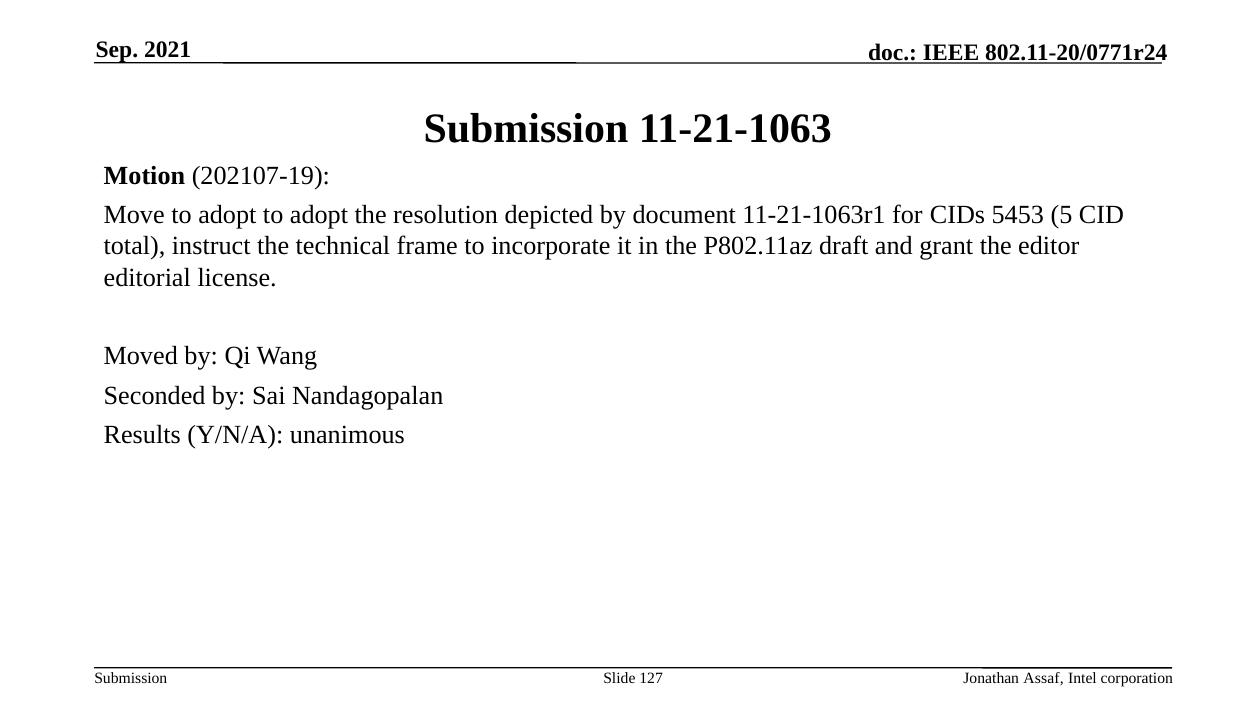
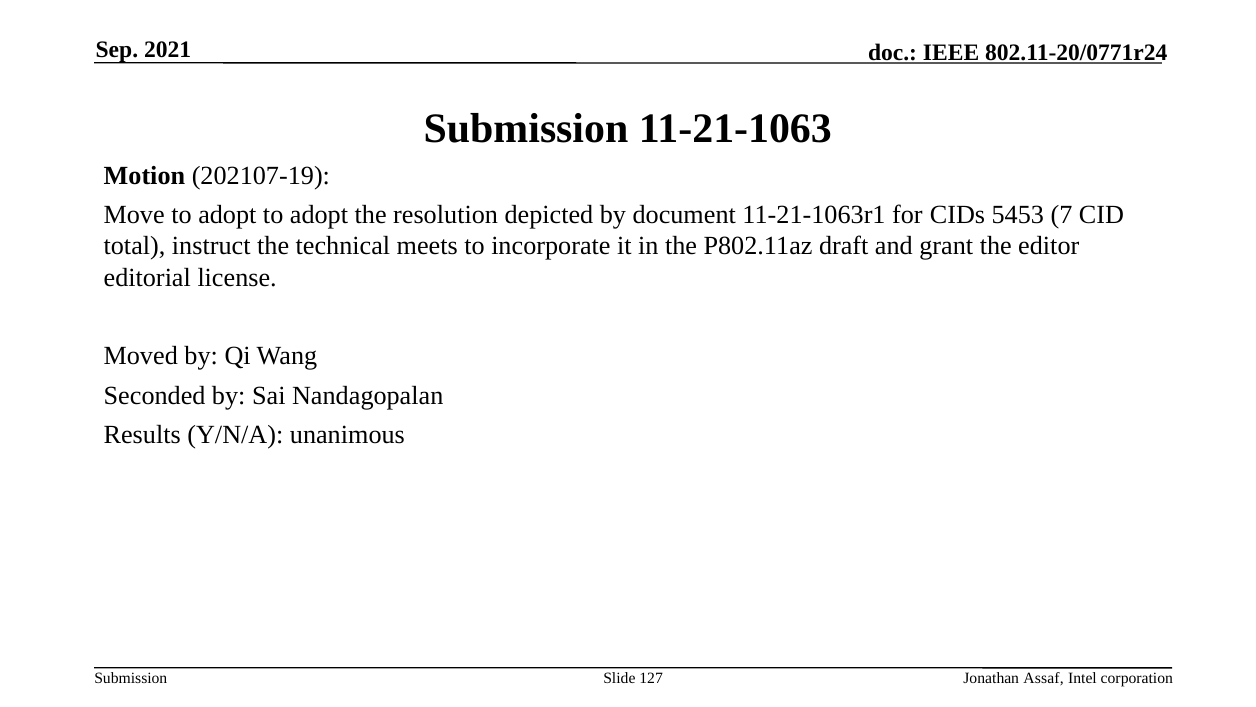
5: 5 -> 7
frame: frame -> meets
